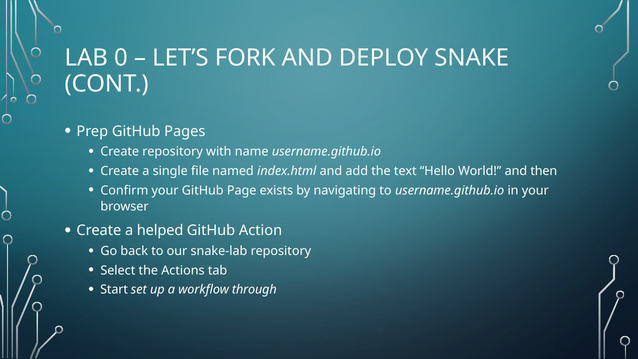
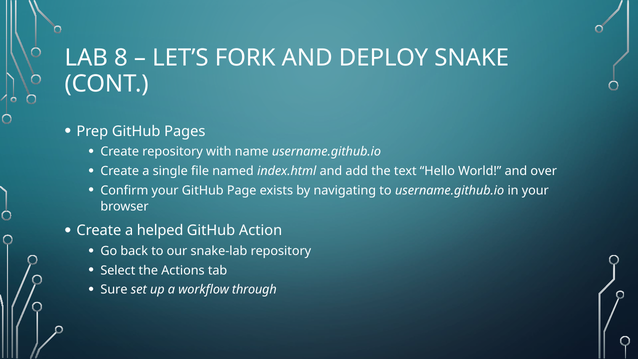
0: 0 -> 8
then: then -> over
Start: Start -> Sure
